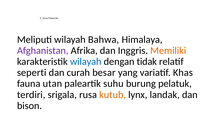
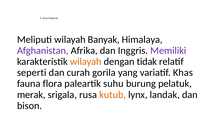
Bahwa: Bahwa -> Banyak
Memiliki colour: orange -> purple
wilayah at (86, 62) colour: blue -> orange
besar: besar -> gorila
utan: utan -> flora
terdiri: terdiri -> merak
